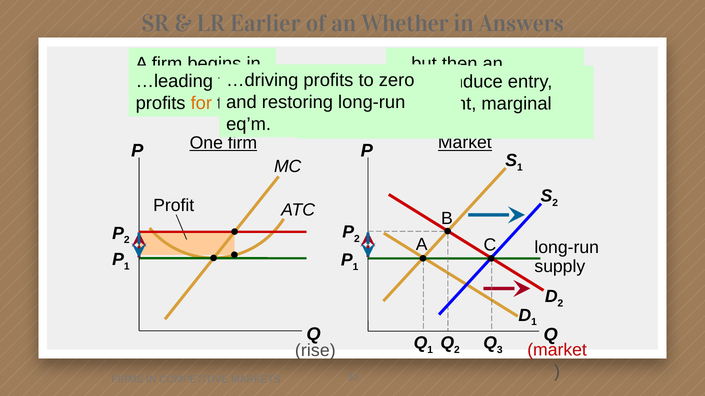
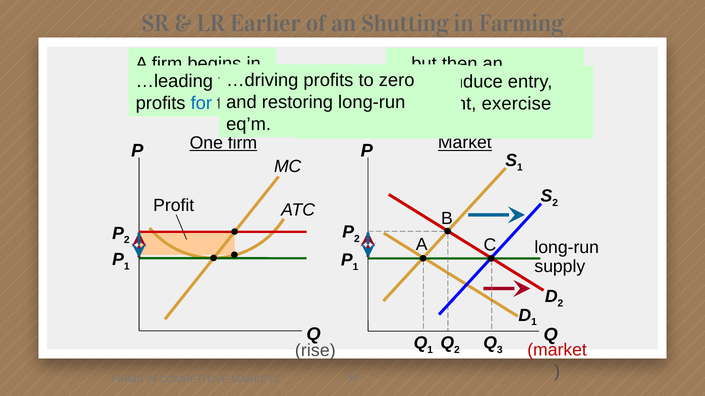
Whether: Whether -> Shutting
Answers: Answers -> Farming
for colour: orange -> blue
marginal: marginal -> exercise
